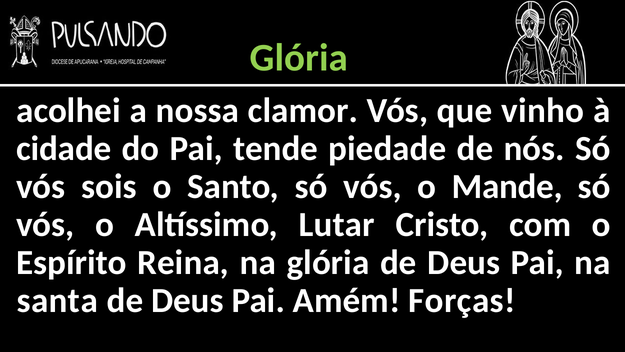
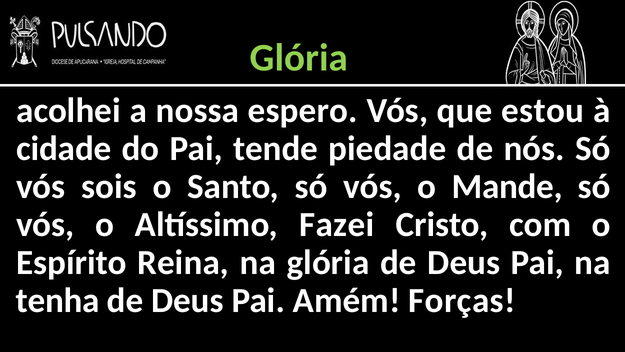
clamor: clamor -> espero
vinho: vinho -> estou
Lutar: Lutar -> Fazei
santa: santa -> tenha
